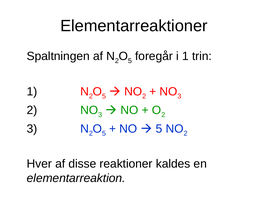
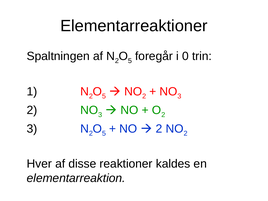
i 1: 1 -> 0
5 at (159, 129): 5 -> 2
